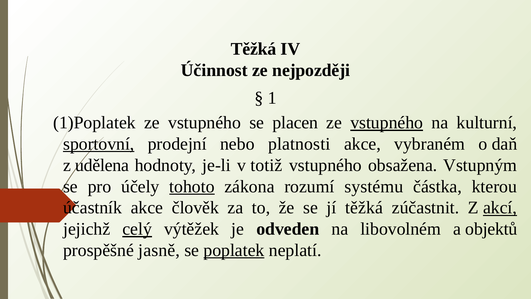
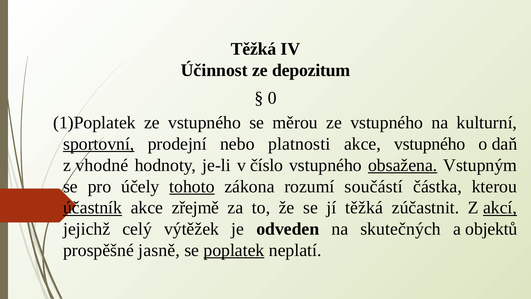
nejpozději: nejpozději -> depozitum
1: 1 -> 0
placen: placen -> měrou
vstupného at (387, 123) underline: present -> none
akce vybraném: vybraném -> vstupného
udělena: udělena -> vhodné
totiž: totiž -> číslo
obsažena underline: none -> present
systému: systému -> součástí
účastník underline: none -> present
člověk: člověk -> zřejmě
celý underline: present -> none
libovolném: libovolném -> skutečných
